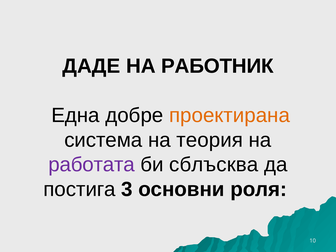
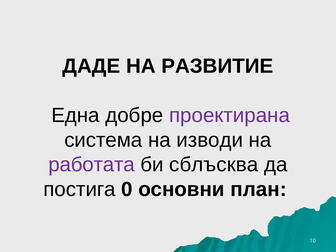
РАБОТНИК: РАБОТНИК -> РАЗВИТИЕ
проектирана colour: orange -> purple
теория: теория -> изводи
3: 3 -> 0
роля: роля -> план
